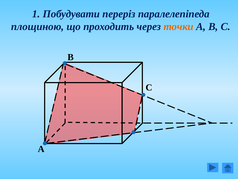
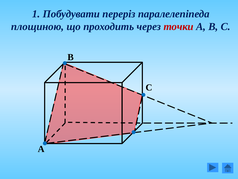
точки colour: orange -> red
